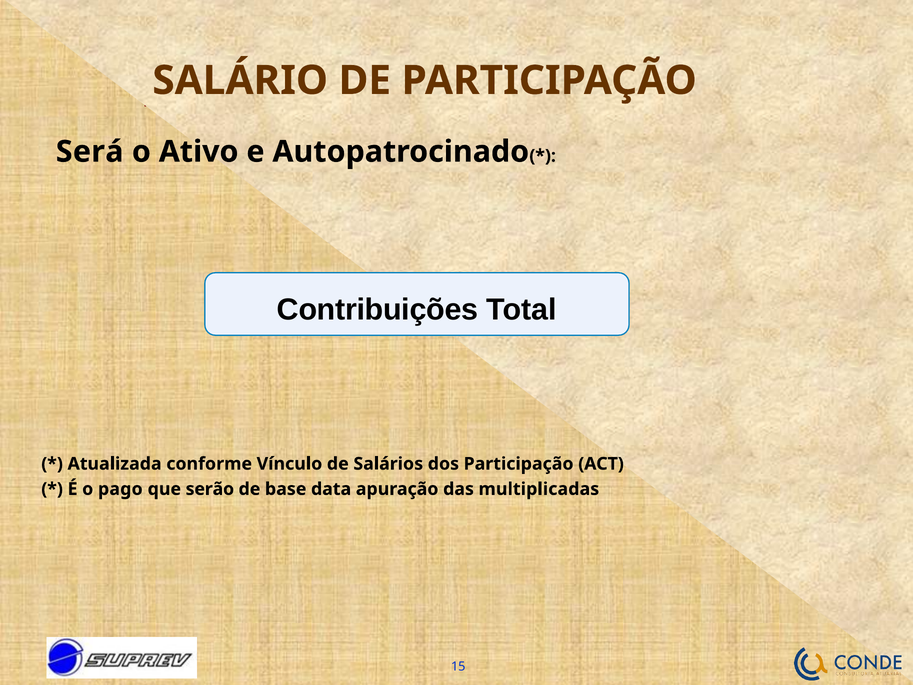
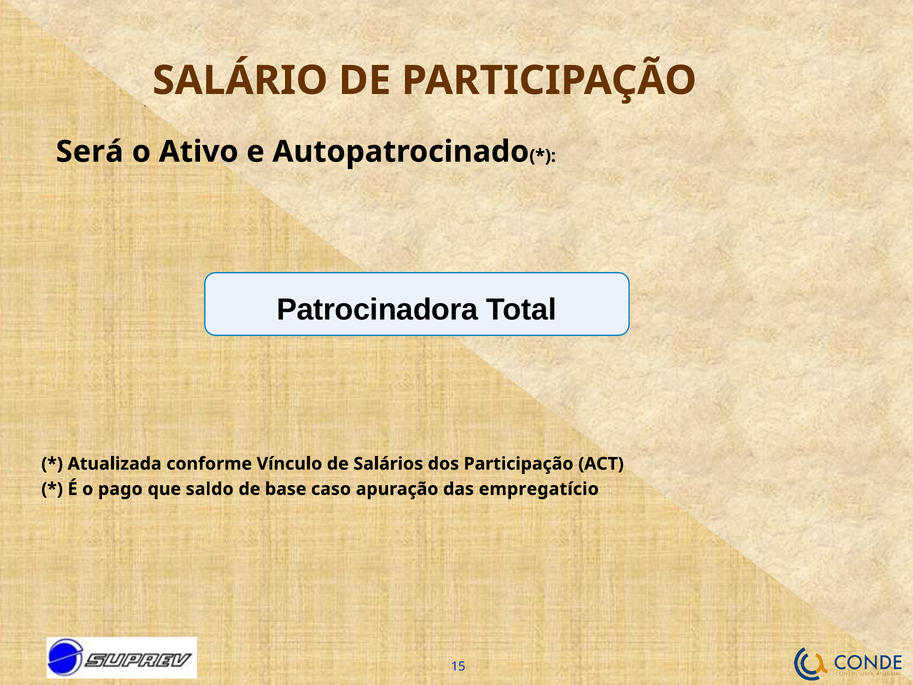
Contribuições: Contribuições -> Patrocinadora
serão: serão -> saldo
data: data -> caso
multiplicadas: multiplicadas -> empregatício
